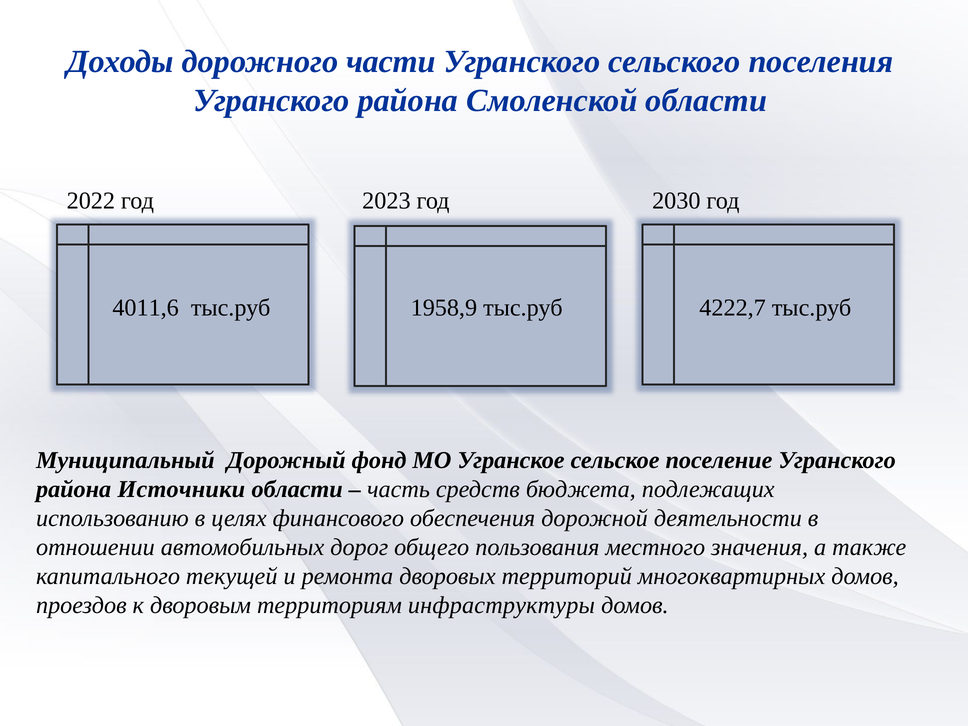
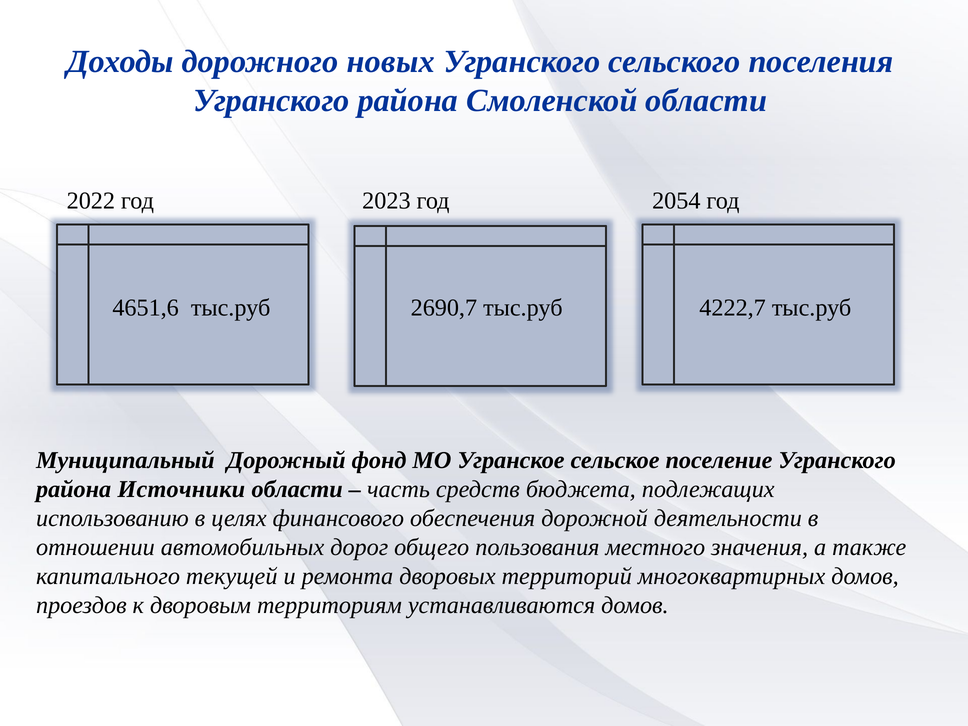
части: части -> новых
2030: 2030 -> 2054
4011,6: 4011,6 -> 4651,6
1958,9: 1958,9 -> 2690,7
инфраструктуры: инфраструктуры -> устанавливаются
